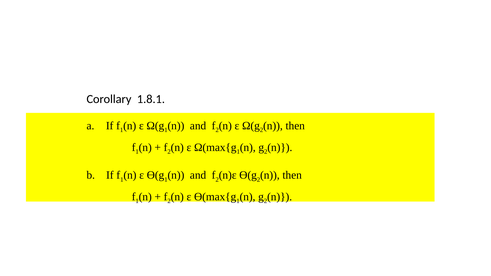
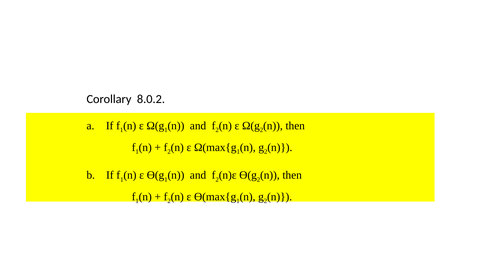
1.8.1: 1.8.1 -> 8.0.2
